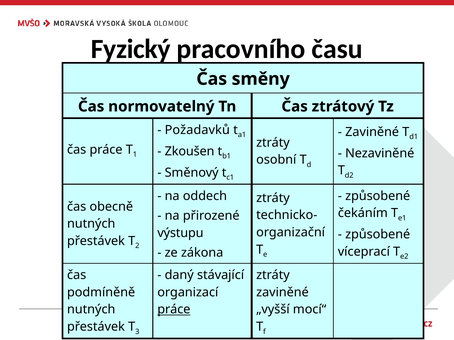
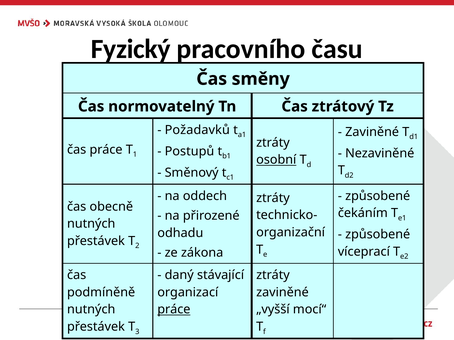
Zkoušen: Zkoušen -> Postupů
osobní underline: none -> present
výstupu: výstupu -> odhadu
